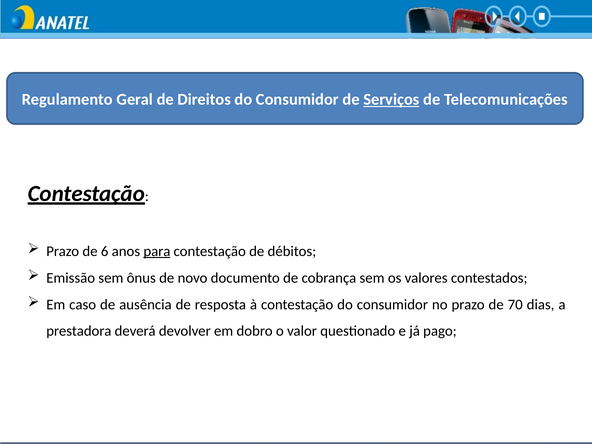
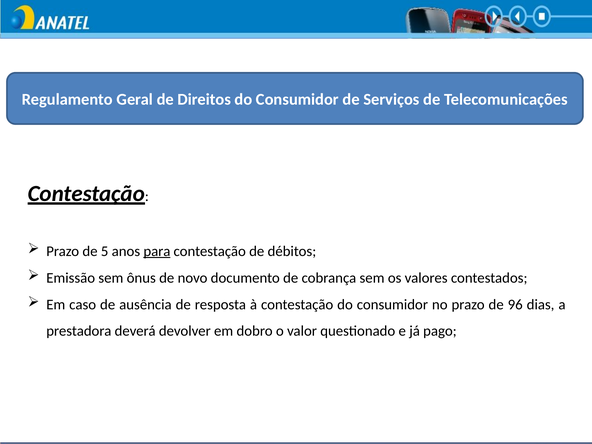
Serviços underline: present -> none
6: 6 -> 5
70: 70 -> 96
